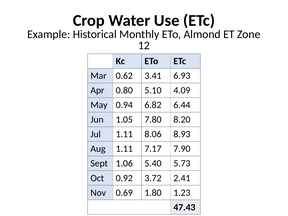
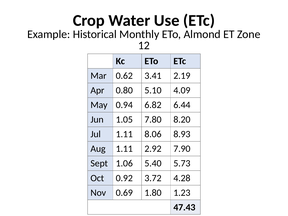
6.93: 6.93 -> 2.19
7.17: 7.17 -> 2.92
2.41: 2.41 -> 4.28
